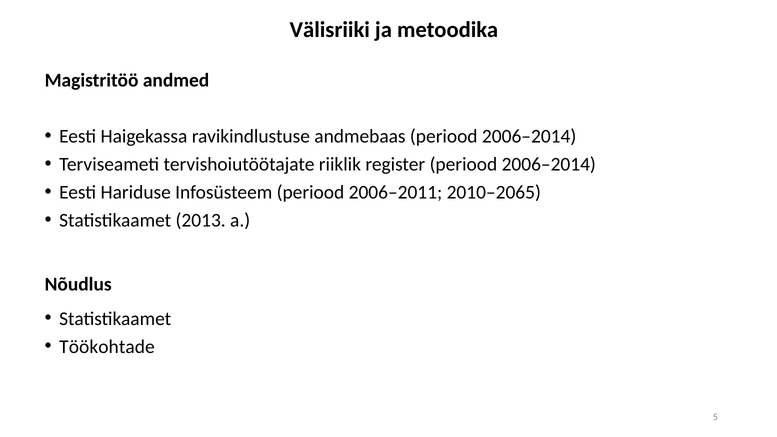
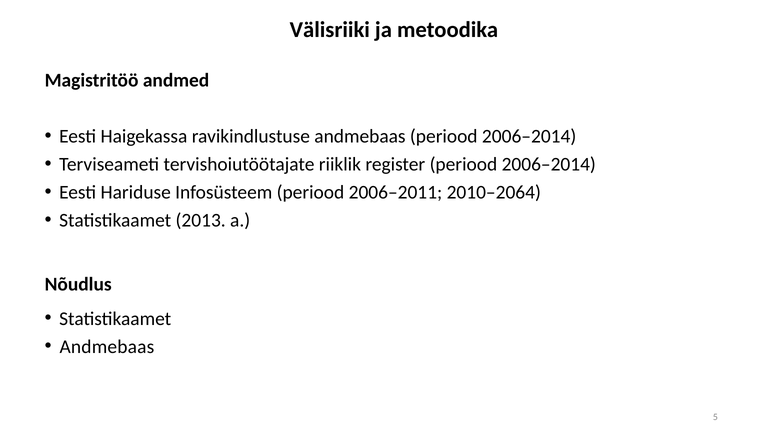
2010–2065: 2010–2065 -> 2010–2064
Töökohtade at (107, 347): Töökohtade -> Andmebaas
